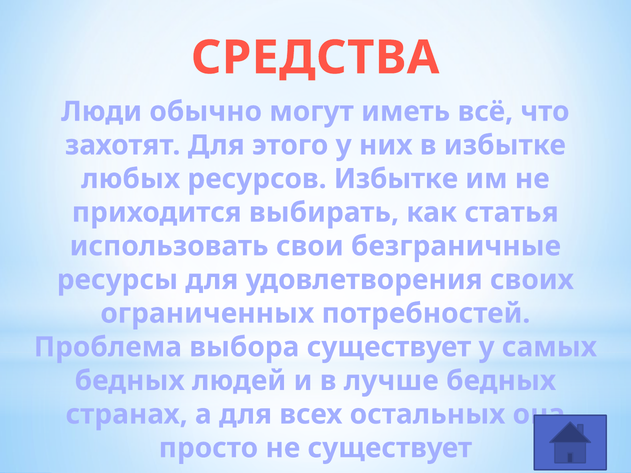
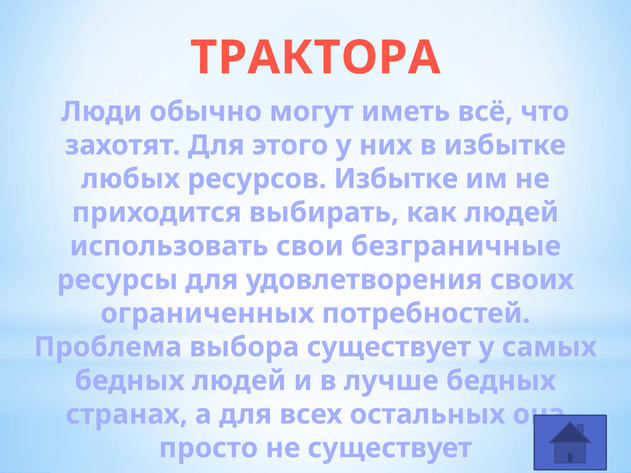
СРЕДСТВА: СРЕДСТВА -> ТРАКТОРА
как статья: статья -> людей
